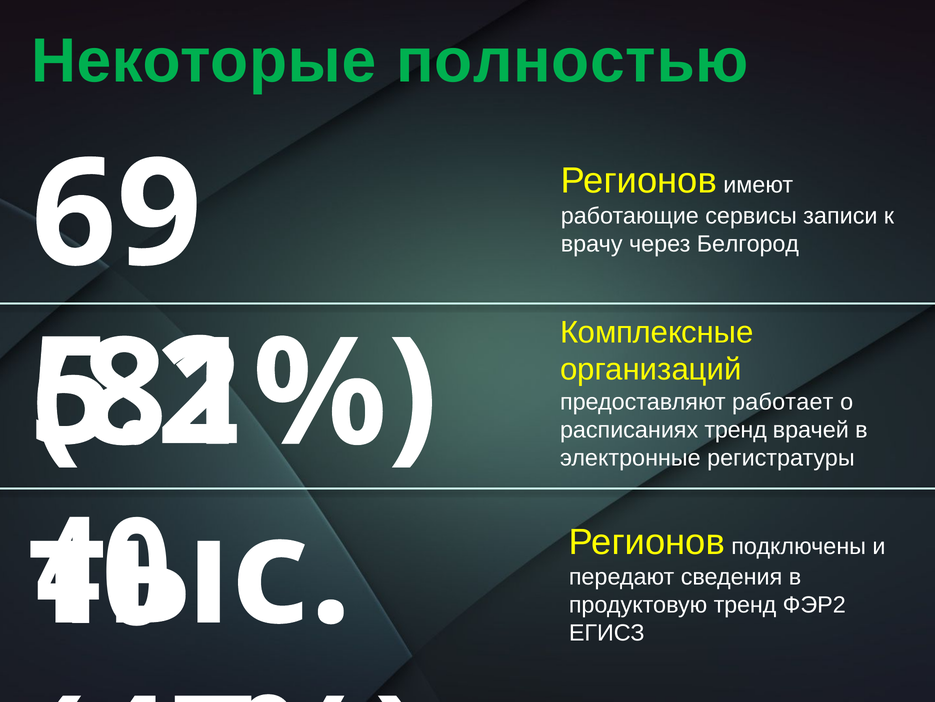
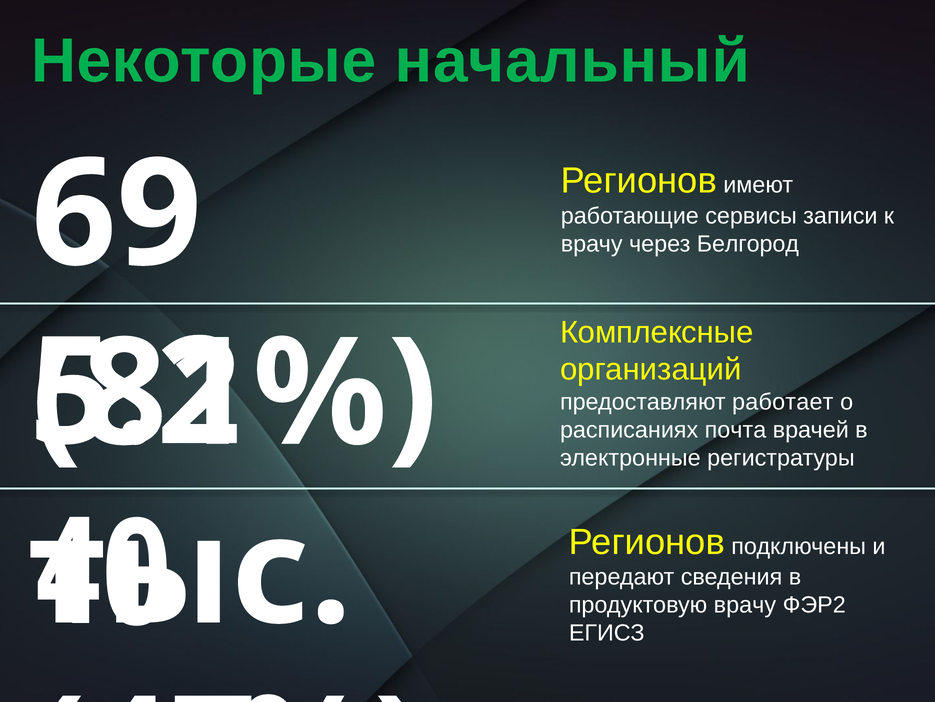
полностью: полностью -> начальный
расписаниях тренд: тренд -> почта
продуктовую тренд: тренд -> врачу
